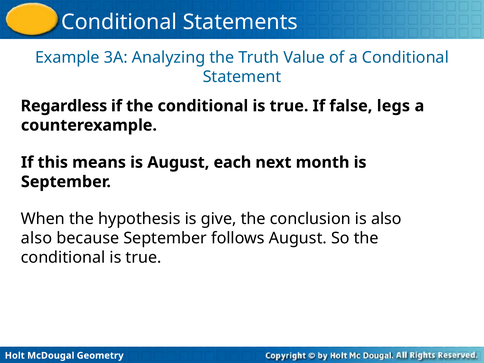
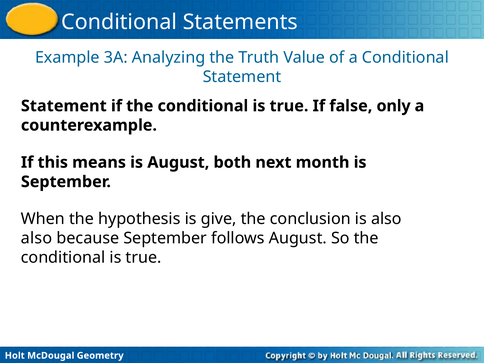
Regardless at (64, 106): Regardless -> Statement
legs: legs -> only
each: each -> both
